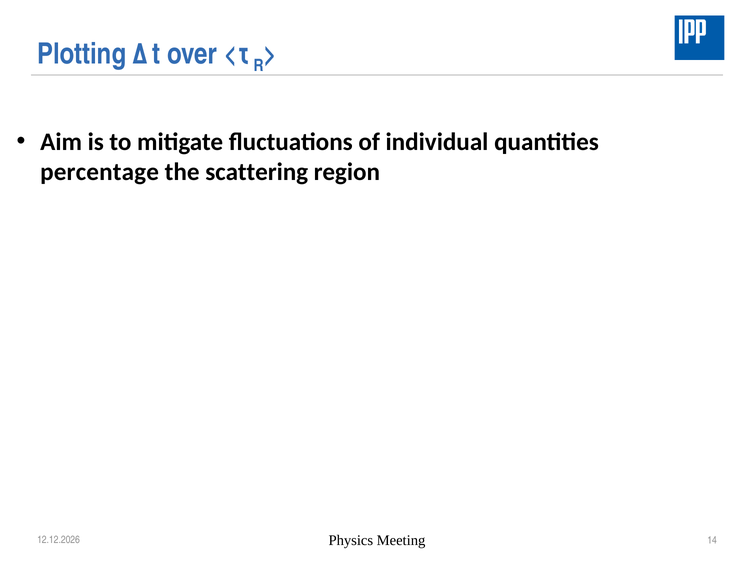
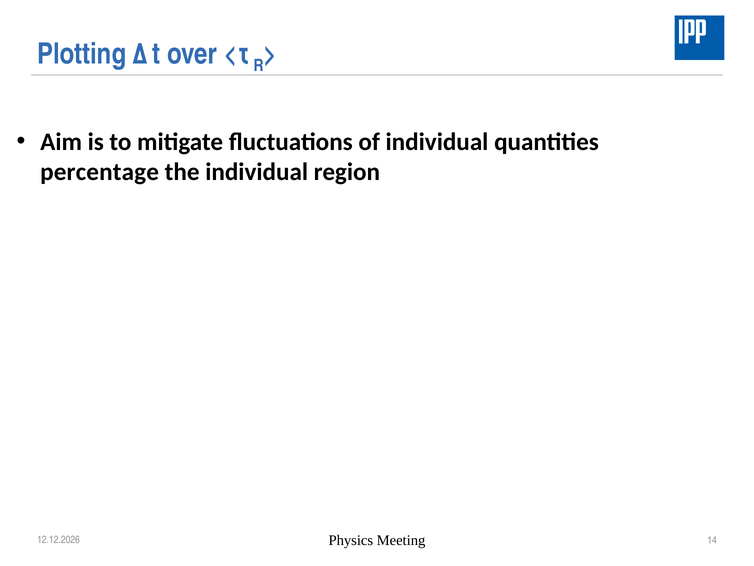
the scattering: scattering -> individual
